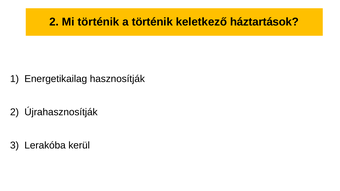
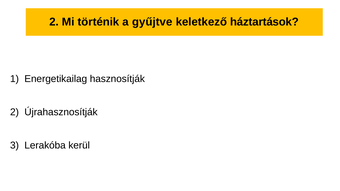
a történik: történik -> gyűjtve
